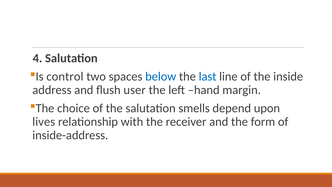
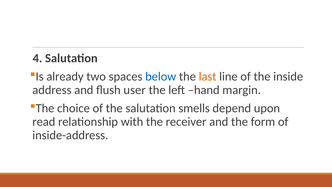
control: control -> already
last colour: blue -> orange
lives: lives -> read
